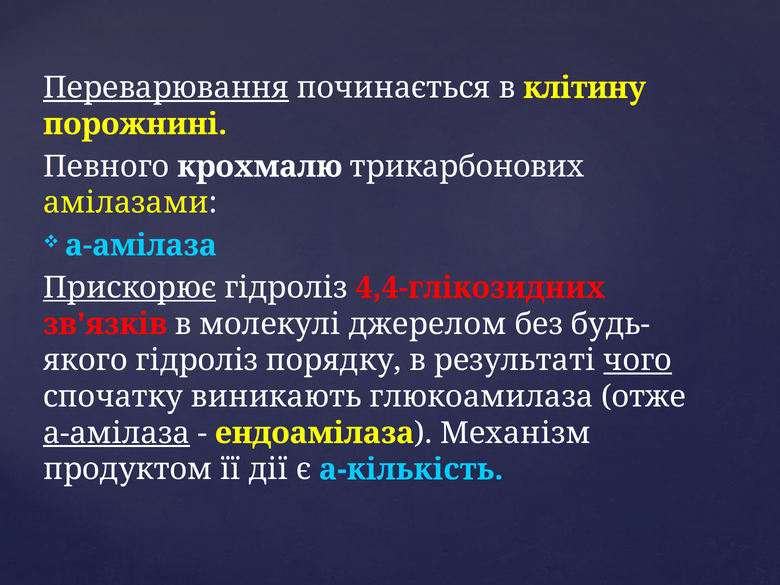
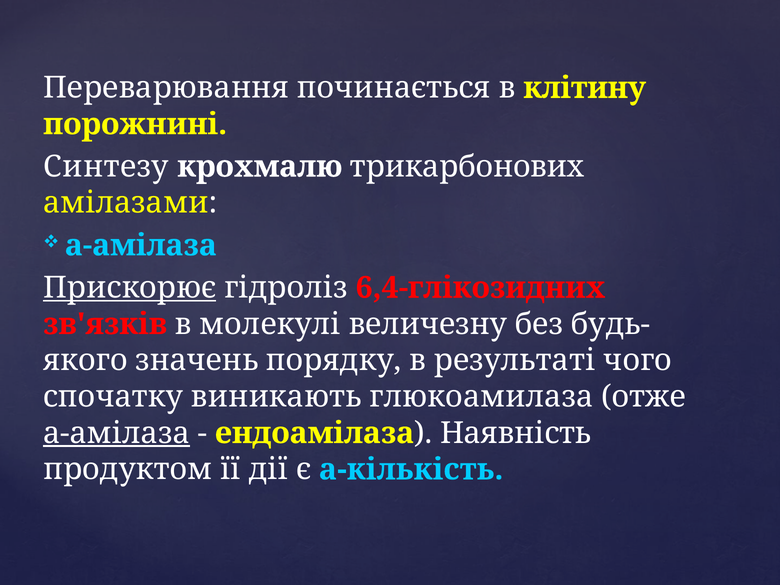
Переварювання underline: present -> none
Певного: Певного -> Синтезу
4,4-глікозидних: 4,4-глікозидних -> 6,4-глікозидних
джерелом: джерелом -> величезну
гідроліз at (197, 360): гідроліз -> значень
чого underline: present -> none
Механізм: Механізм -> Наявність
